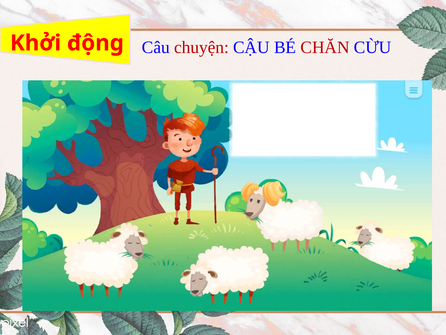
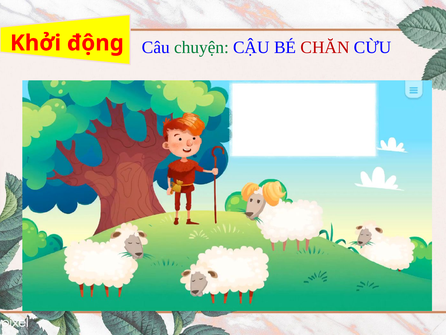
chuyện colour: red -> green
